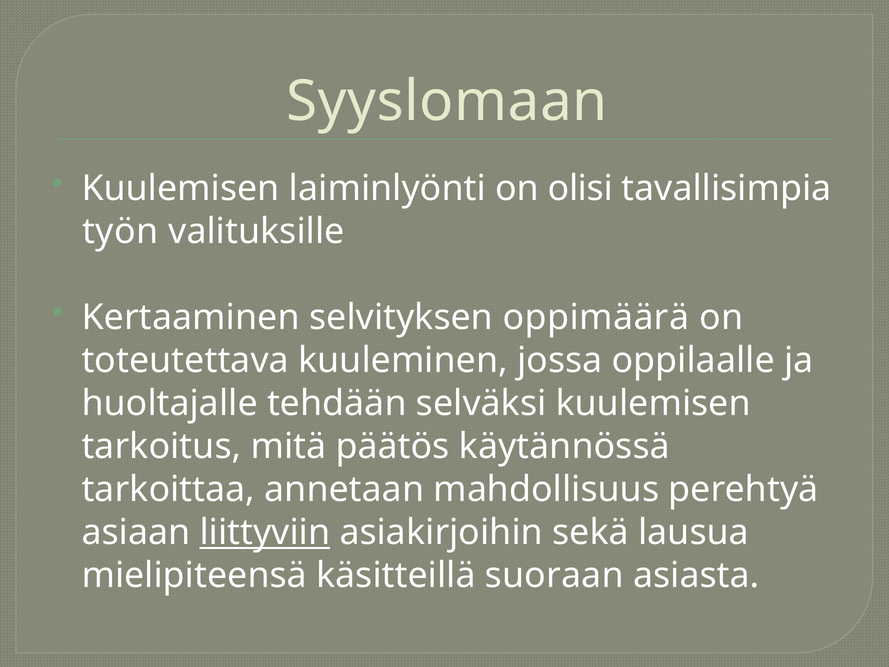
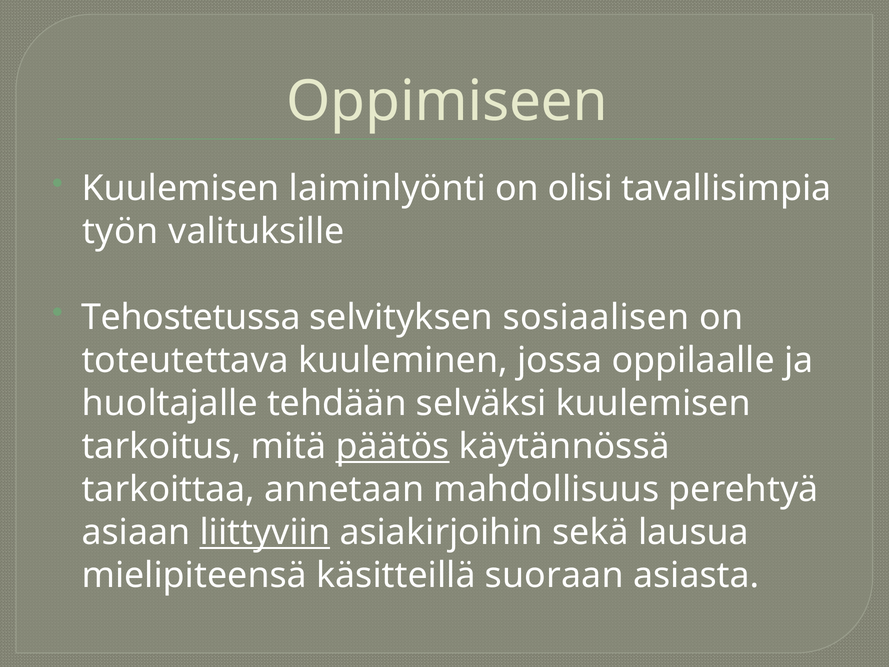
Syyslomaan: Syyslomaan -> Oppimiseen
Kertaaminen: Kertaaminen -> Tehostetussa
oppimäärä: oppimäärä -> sosiaalisen
päätös underline: none -> present
